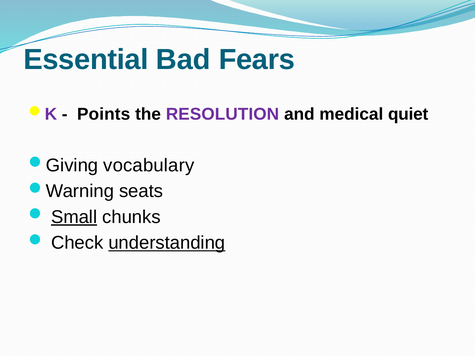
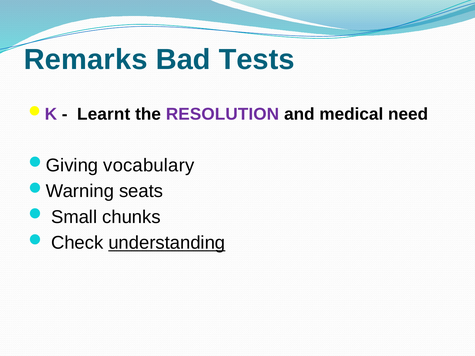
Essential: Essential -> Remarks
Fears: Fears -> Tests
Points: Points -> Learnt
quiet: quiet -> need
Small underline: present -> none
